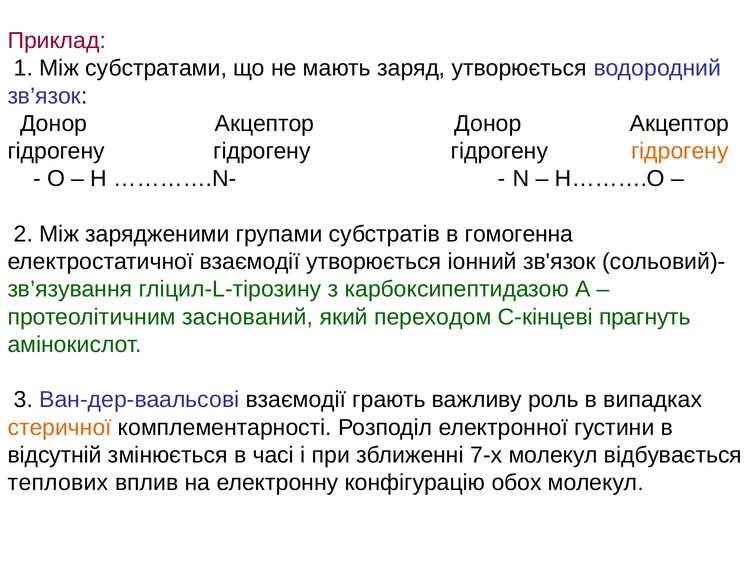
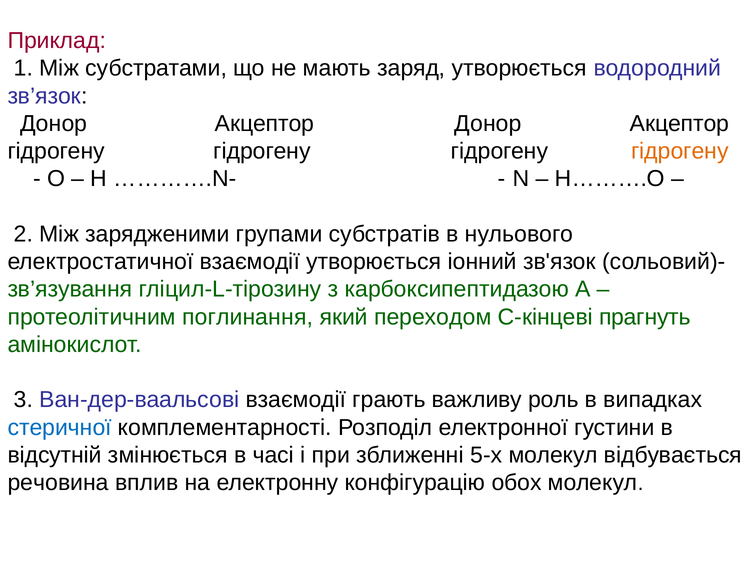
гомогенна: гомогенна -> нульового
заснований: заснований -> поглинання
стеричної colour: orange -> blue
7-х: 7-х -> 5-х
теплових: теплових -> речовина
